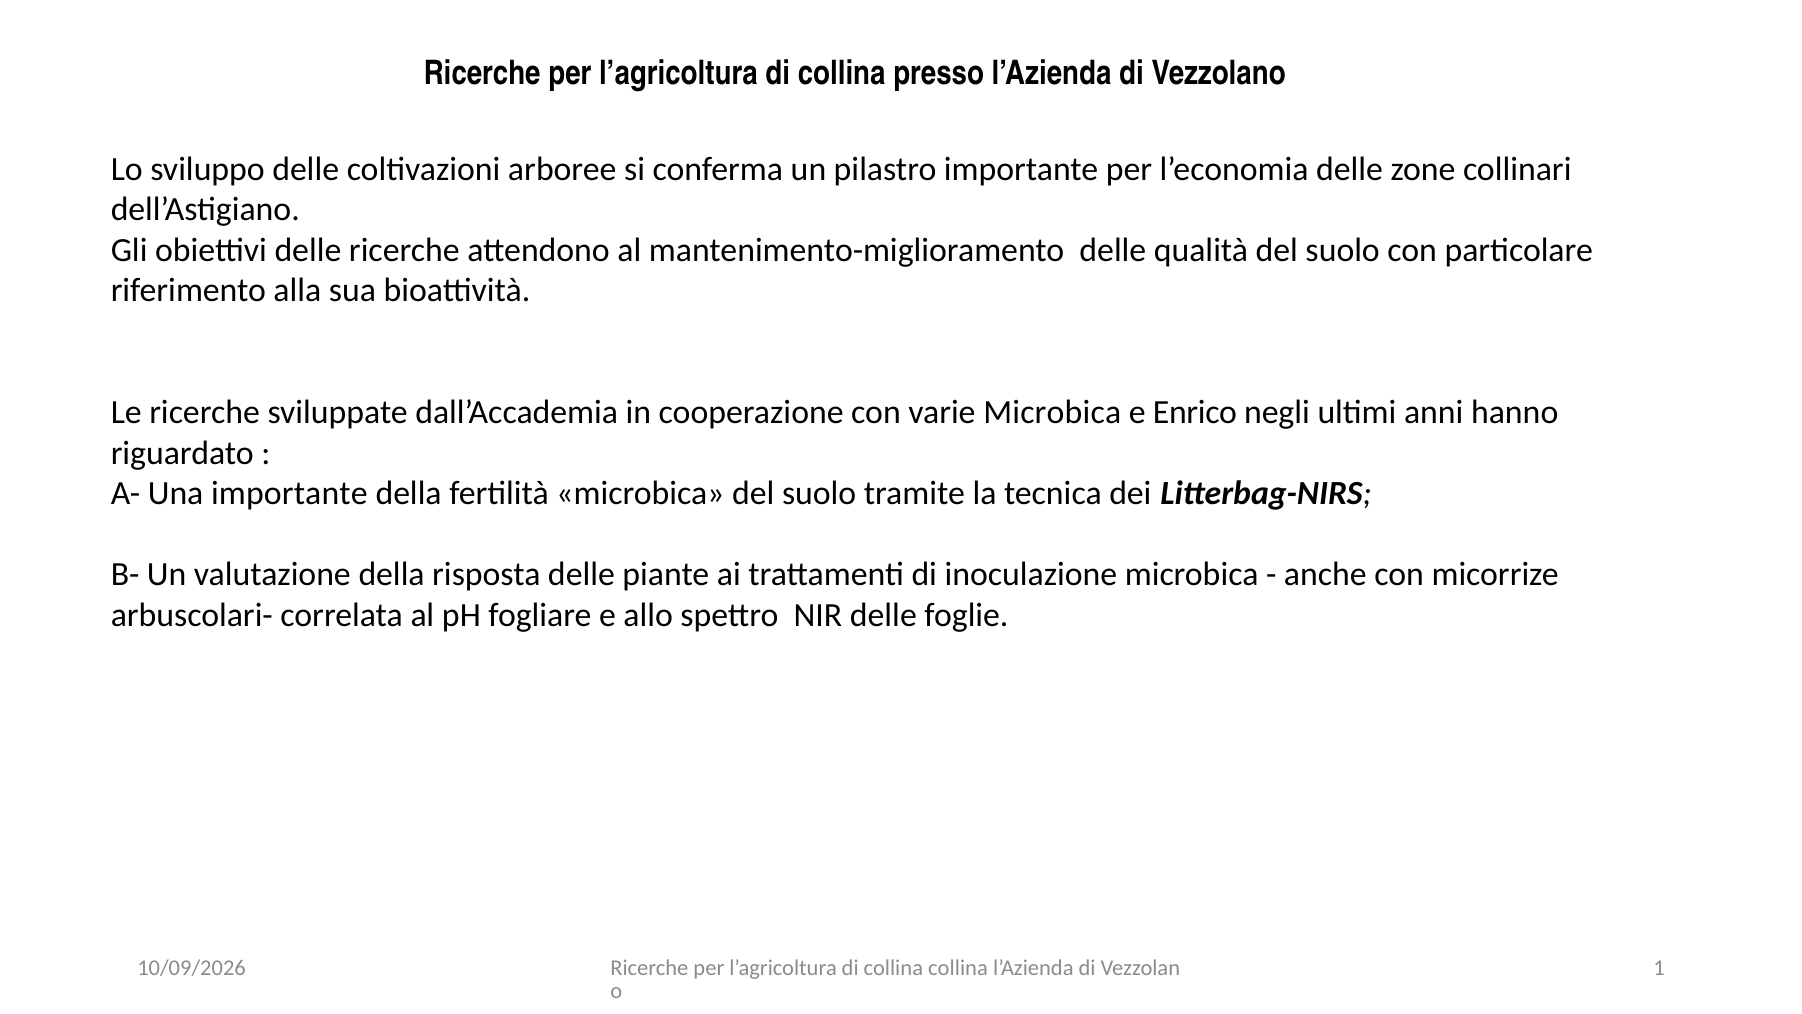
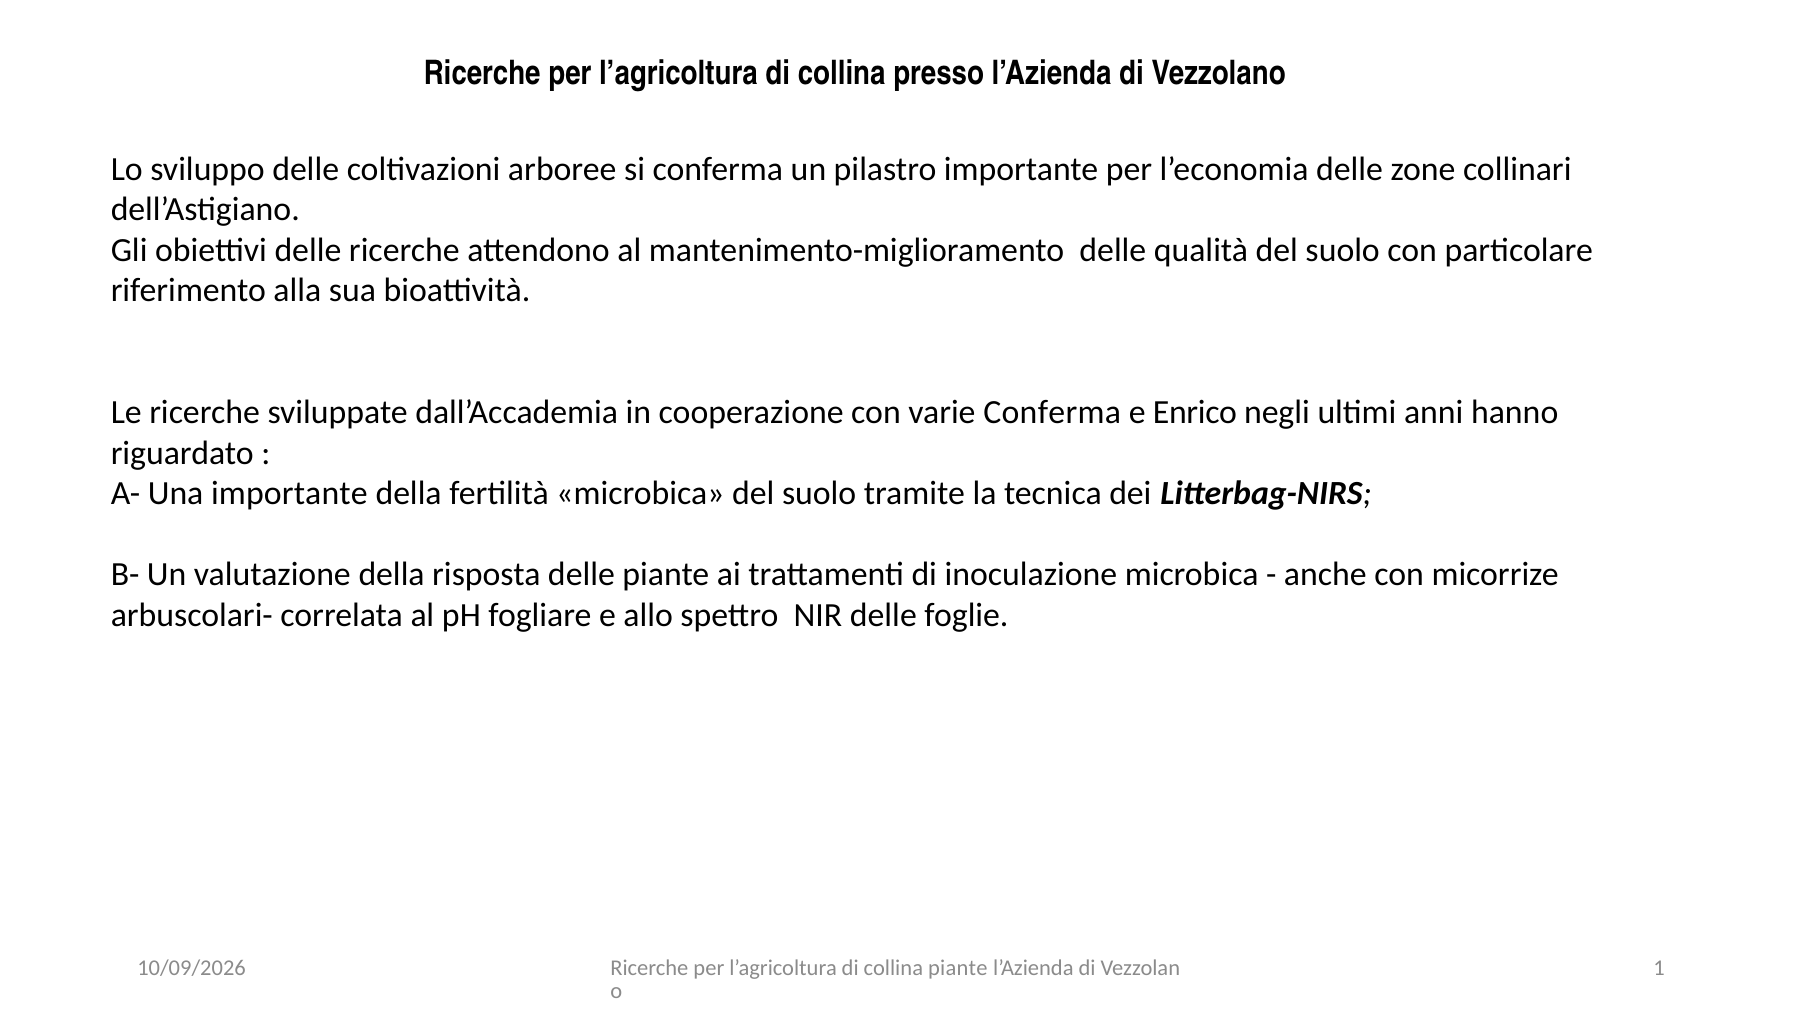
varie Microbica: Microbica -> Conferma
collina collina: collina -> piante
